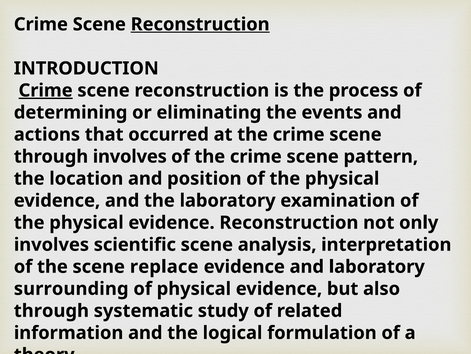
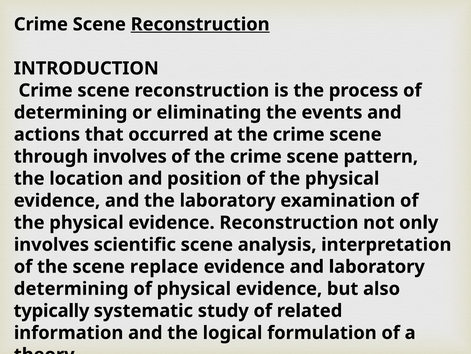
Crime at (46, 90) underline: present -> none
surrounding at (71, 288): surrounding -> determining
through at (51, 310): through -> typically
